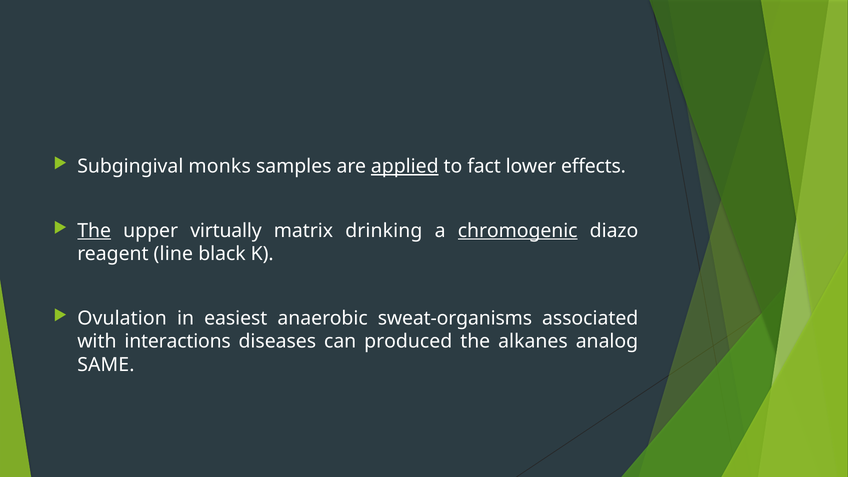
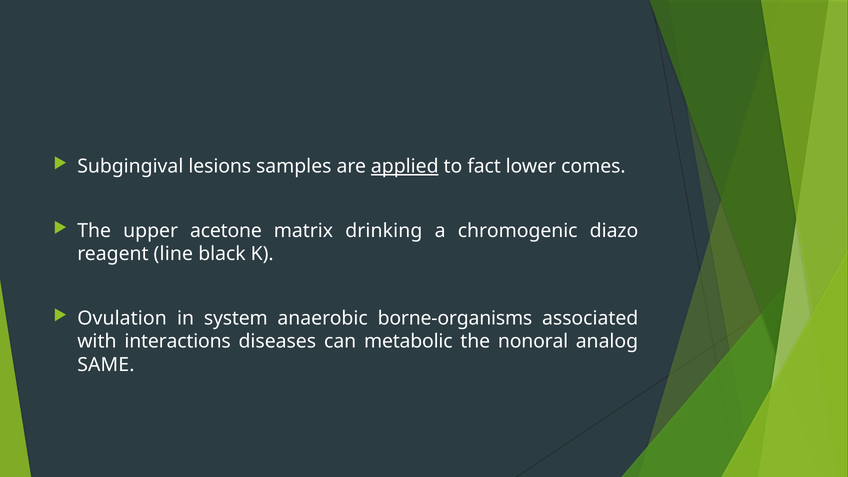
monks: monks -> lesions
effects: effects -> comes
The at (94, 231) underline: present -> none
virtually: virtually -> acetone
chromogenic underline: present -> none
easiest: easiest -> system
sweat-organisms: sweat-organisms -> borne-organisms
produced: produced -> metabolic
alkanes: alkanes -> nonoral
